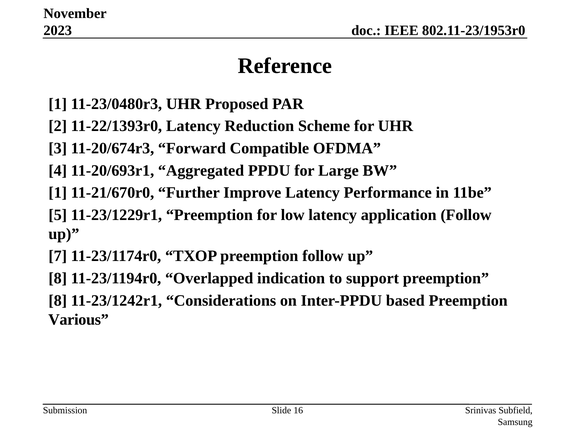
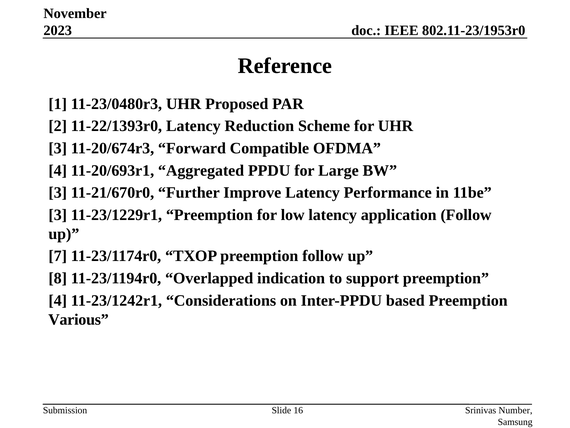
1 at (58, 192): 1 -> 3
5 at (58, 215): 5 -> 3
8 at (58, 300): 8 -> 4
Subfield: Subfield -> Number
